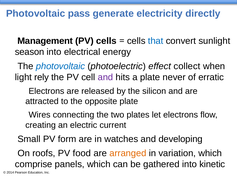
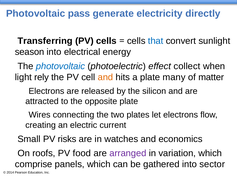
Management: Management -> Transferring
and at (105, 78) colour: purple -> orange
never: never -> many
erratic: erratic -> matter
form: form -> risks
developing: developing -> economics
arranged colour: orange -> purple
kinetic: kinetic -> sector
